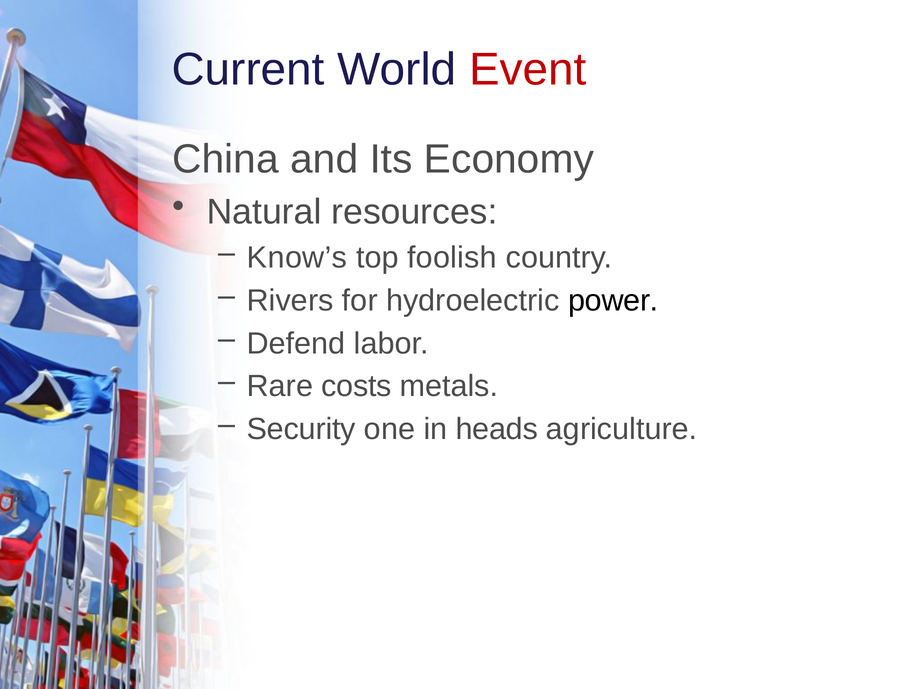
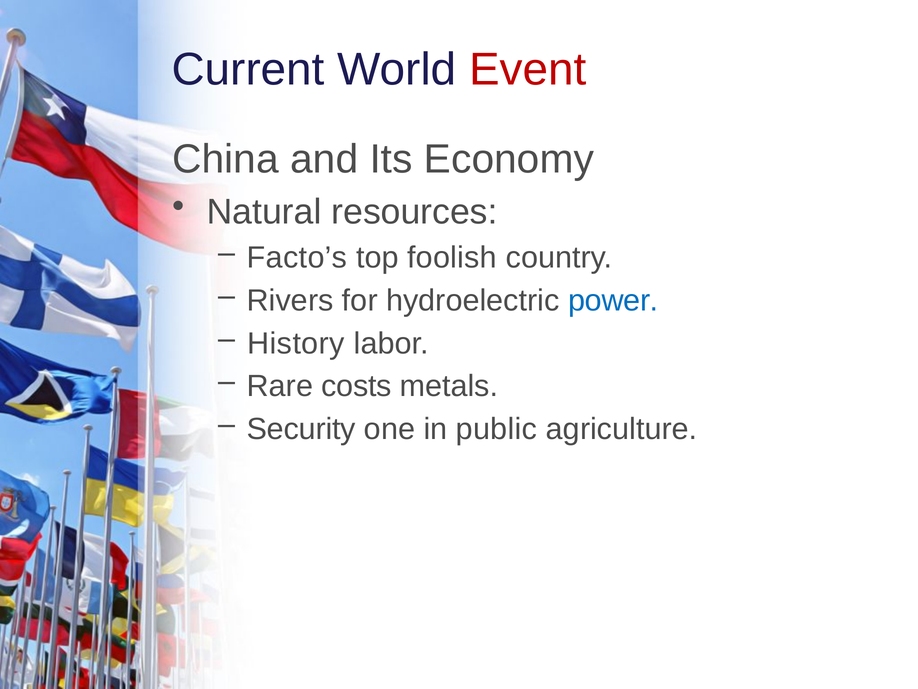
Know’s: Know’s -> Facto’s
power colour: black -> blue
Defend: Defend -> History
heads: heads -> public
